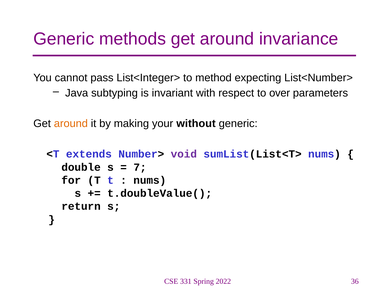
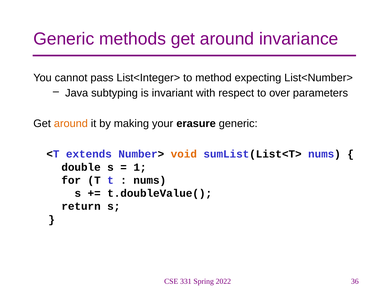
without: without -> erasure
void colour: purple -> orange
7: 7 -> 1
